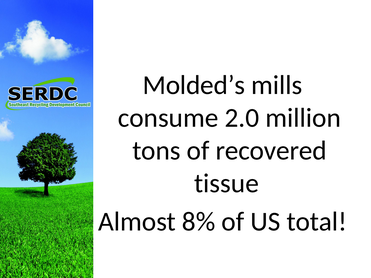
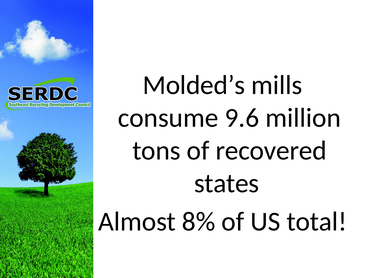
2.0: 2.0 -> 9.6
tissue: tissue -> states
